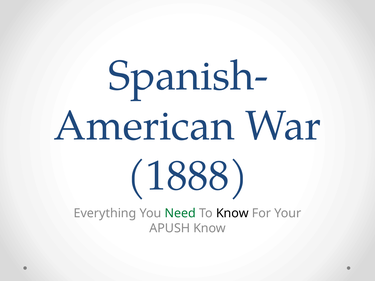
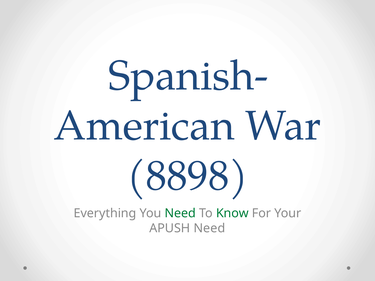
1888: 1888 -> 8898
Know at (232, 213) colour: black -> green
APUSH Know: Know -> Need
